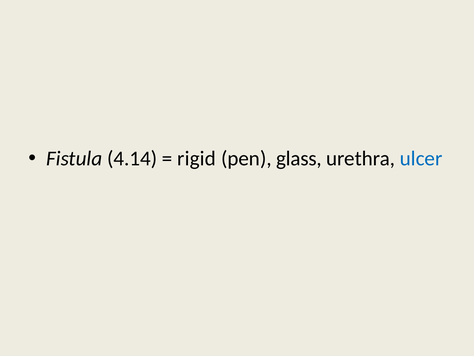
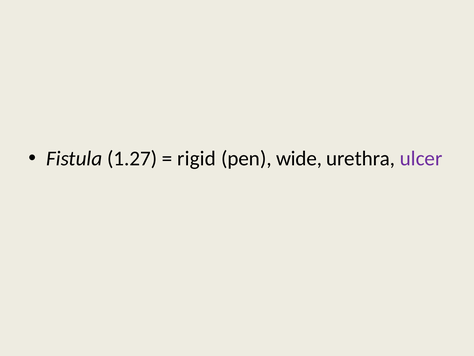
4.14: 4.14 -> 1.27
glass: glass -> wide
ulcer colour: blue -> purple
